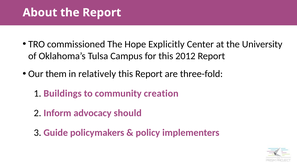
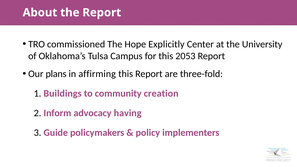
2012: 2012 -> 2053
them: them -> plans
relatively: relatively -> affirming
should: should -> having
